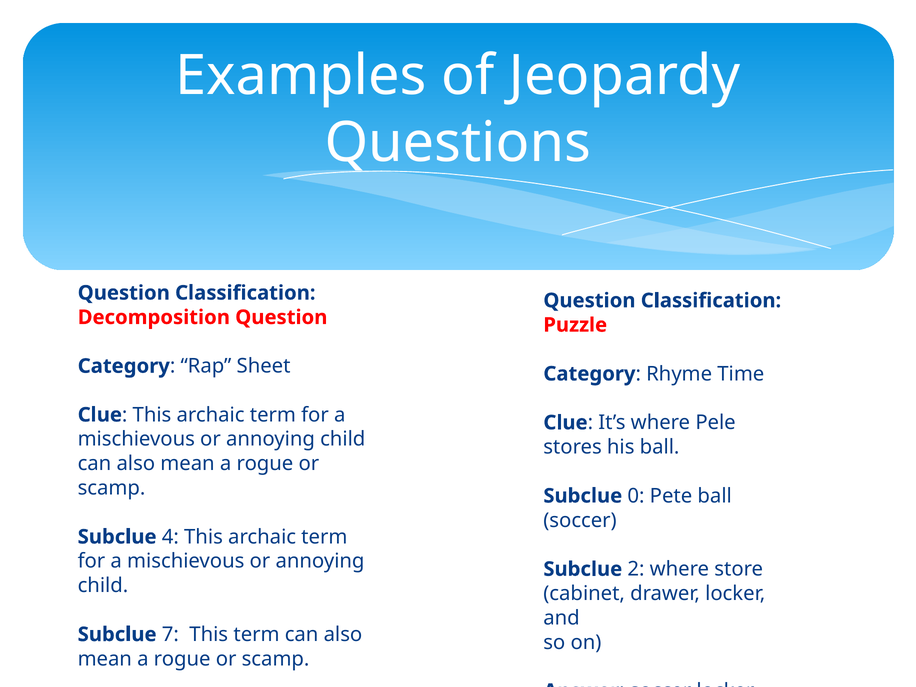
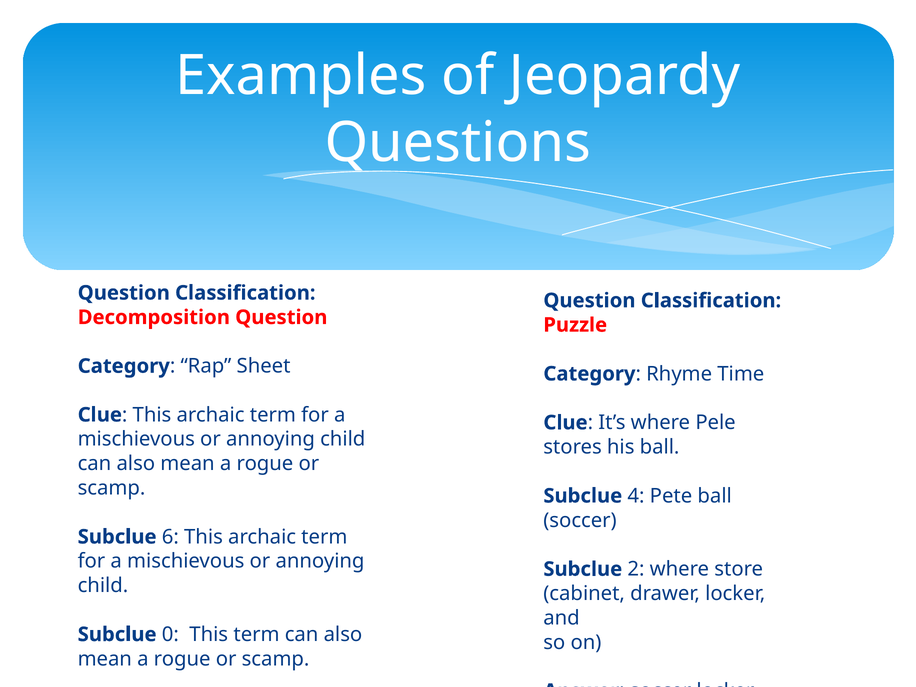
0: 0 -> 4
4: 4 -> 6
7: 7 -> 0
